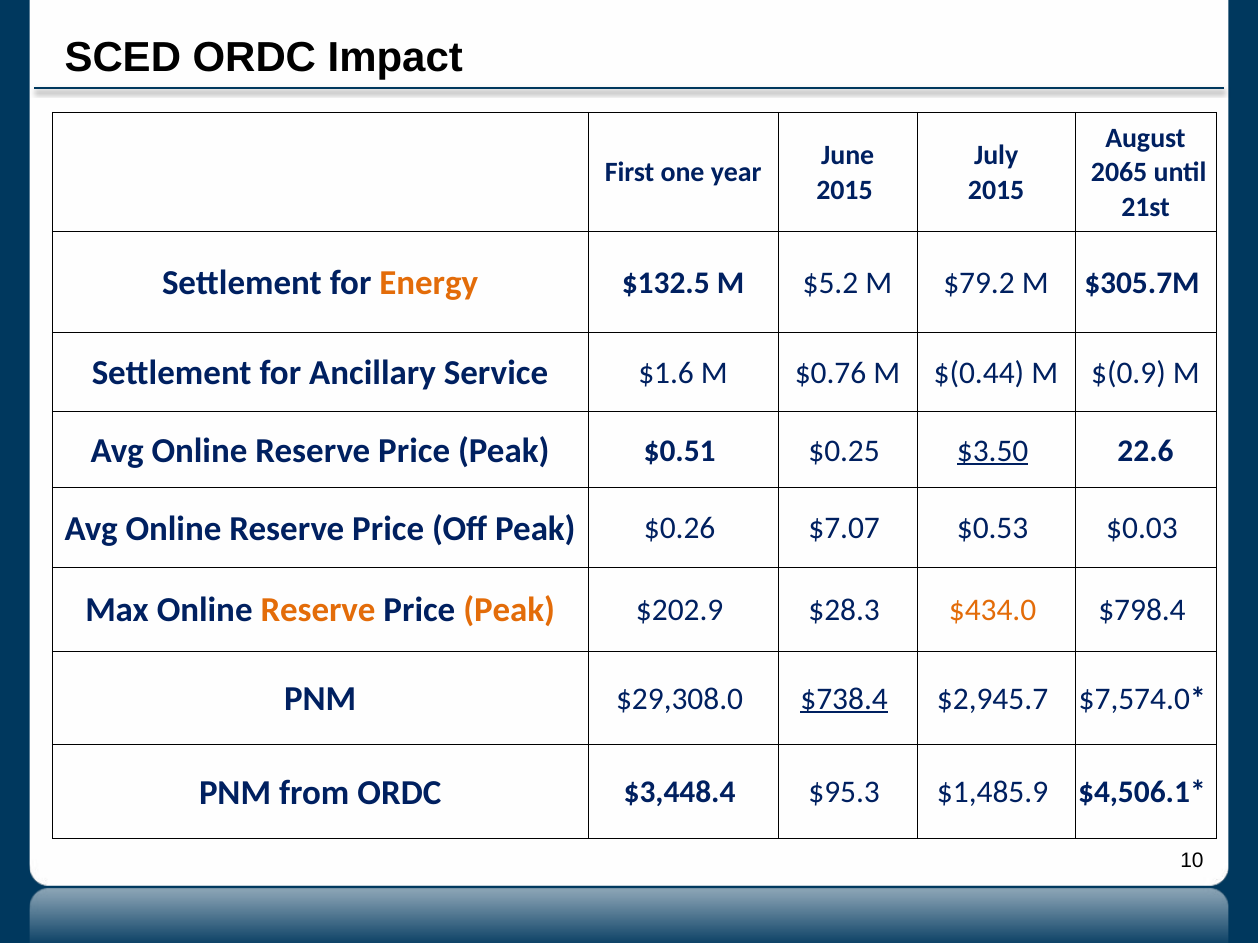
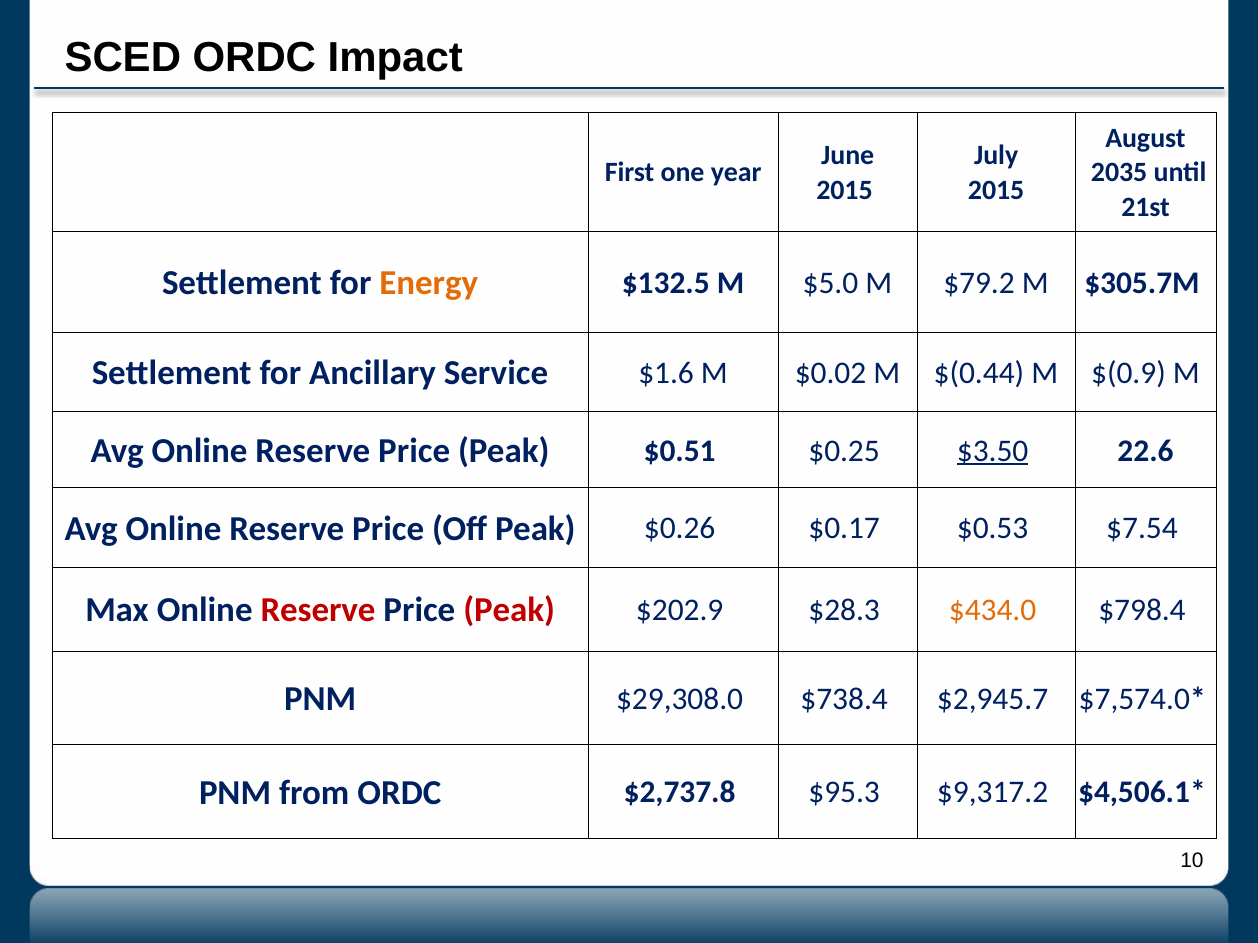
2065: 2065 -> 2035
$5.2: $5.2 -> $5.0
$0.76: $0.76 -> $0.02
$7.07: $7.07 -> $0.17
$0.03: $0.03 -> $7.54
Reserve at (318, 610) colour: orange -> red
Peak at (509, 610) colour: orange -> red
$738.4 underline: present -> none
$3,448.4: $3,448.4 -> $2,737.8
$1,485.9: $1,485.9 -> $9,317.2
